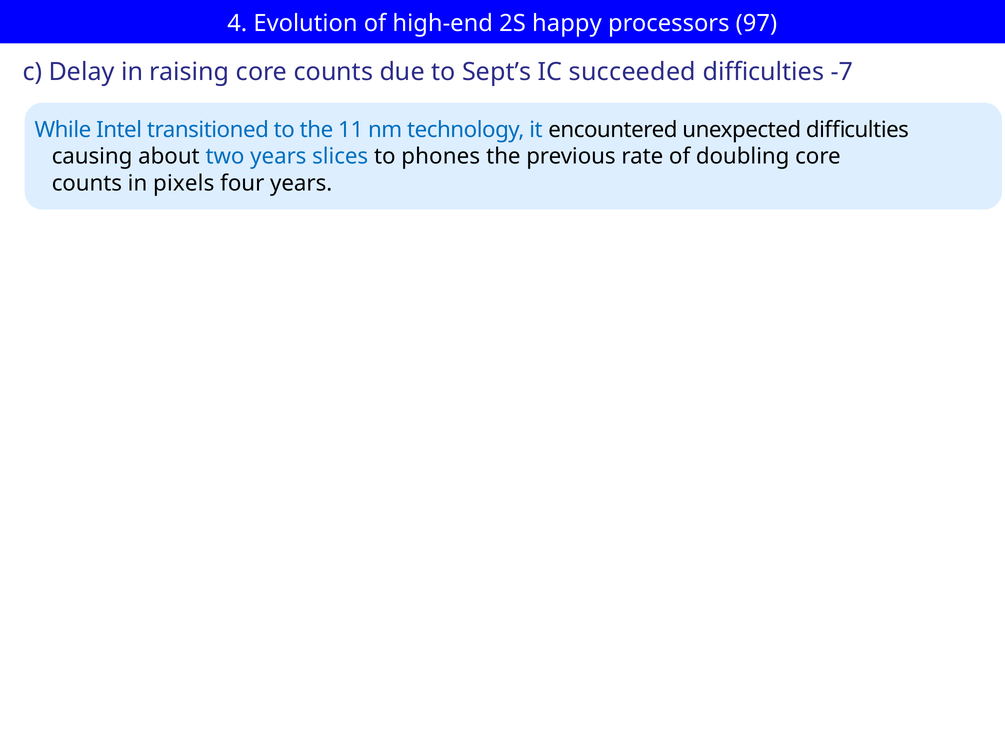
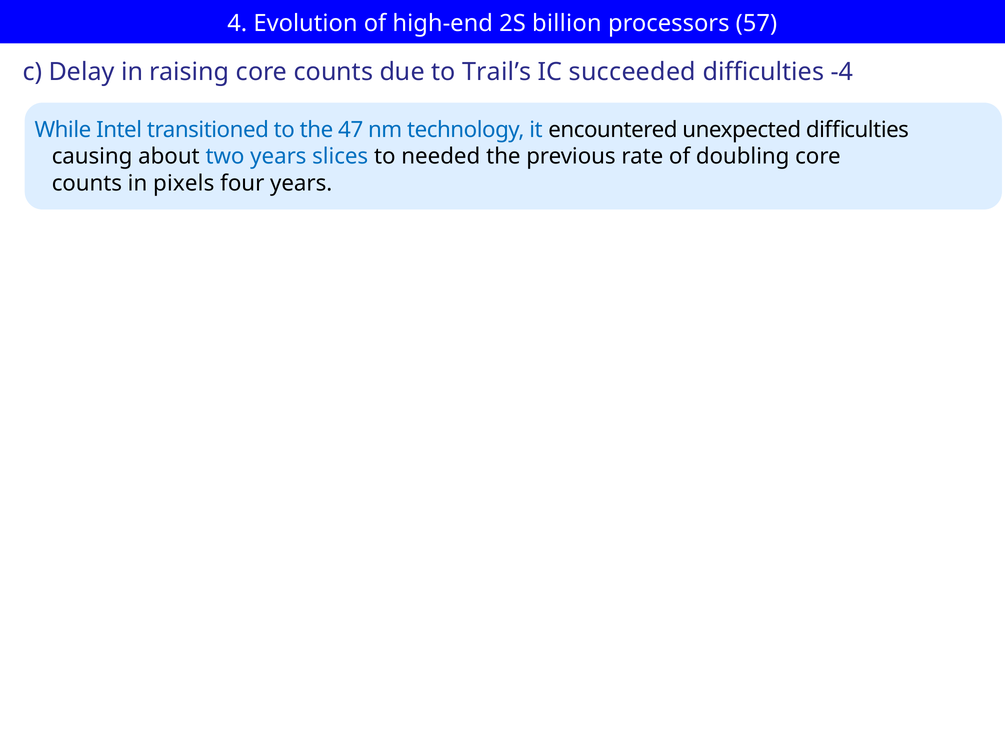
happy: happy -> billion
97: 97 -> 57
Sept’s: Sept’s -> Trail’s
-7: -7 -> -4
11: 11 -> 47
phones: phones -> needed
